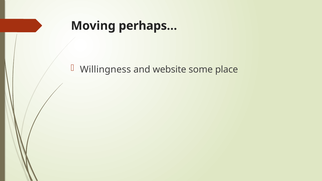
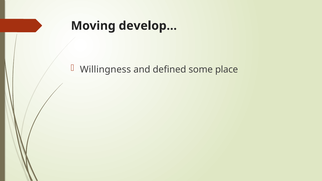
perhaps…: perhaps… -> develop…
website: website -> defined
